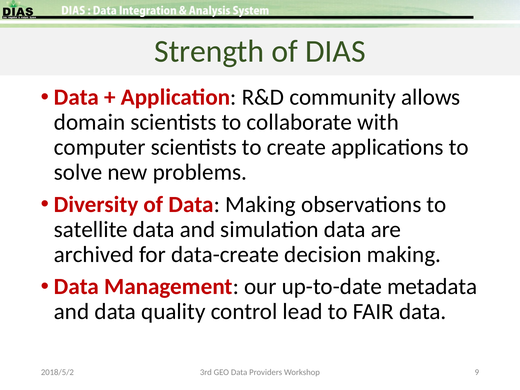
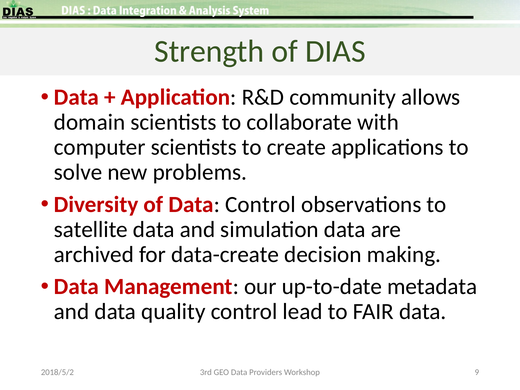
Data Making: Making -> Control
